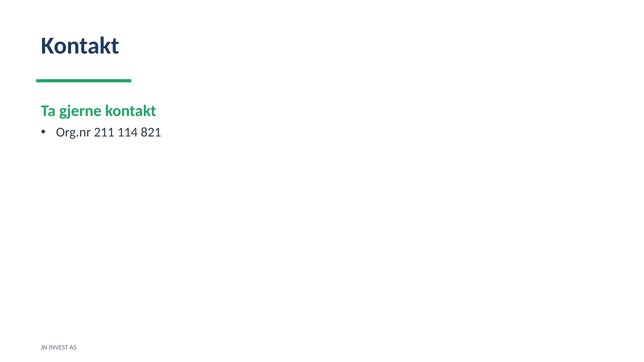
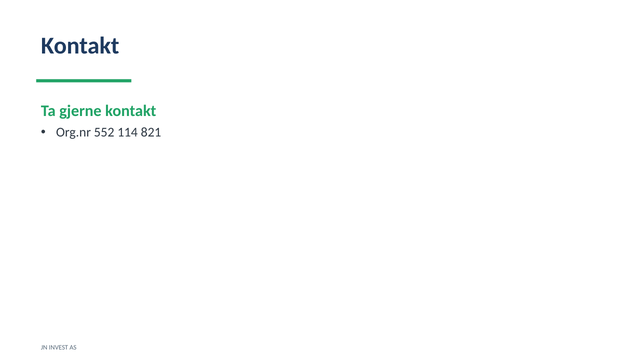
211: 211 -> 552
